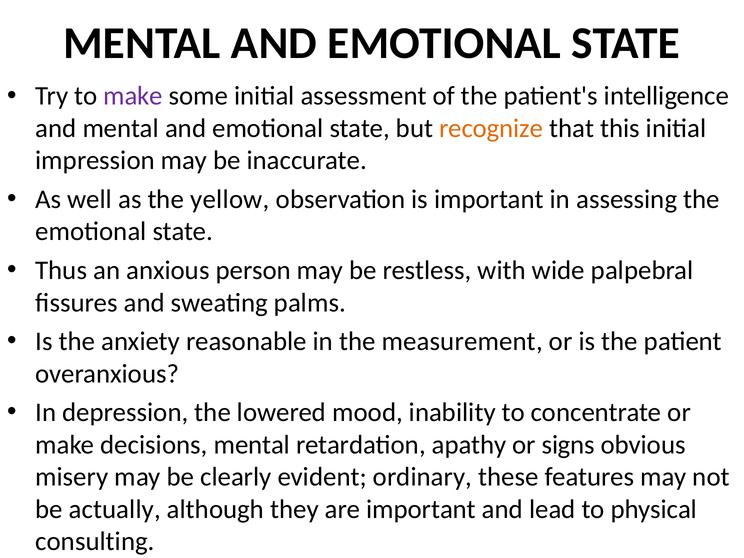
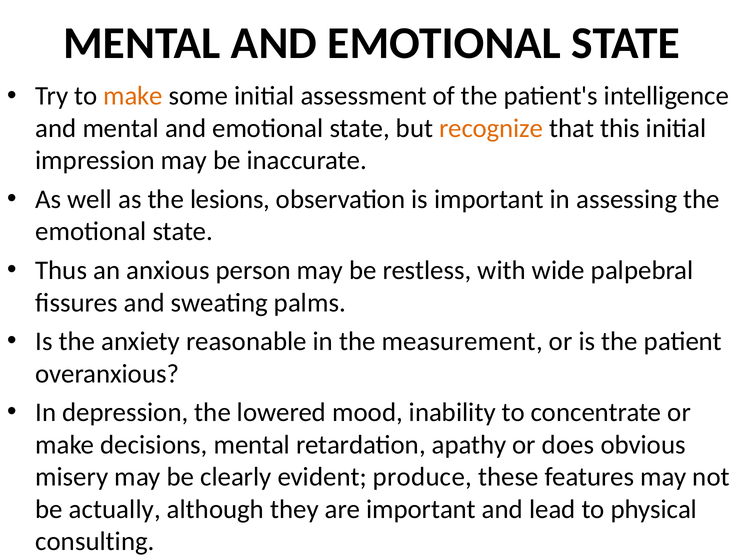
make at (133, 96) colour: purple -> orange
yellow: yellow -> lesions
signs: signs -> does
ordinary: ordinary -> produce
